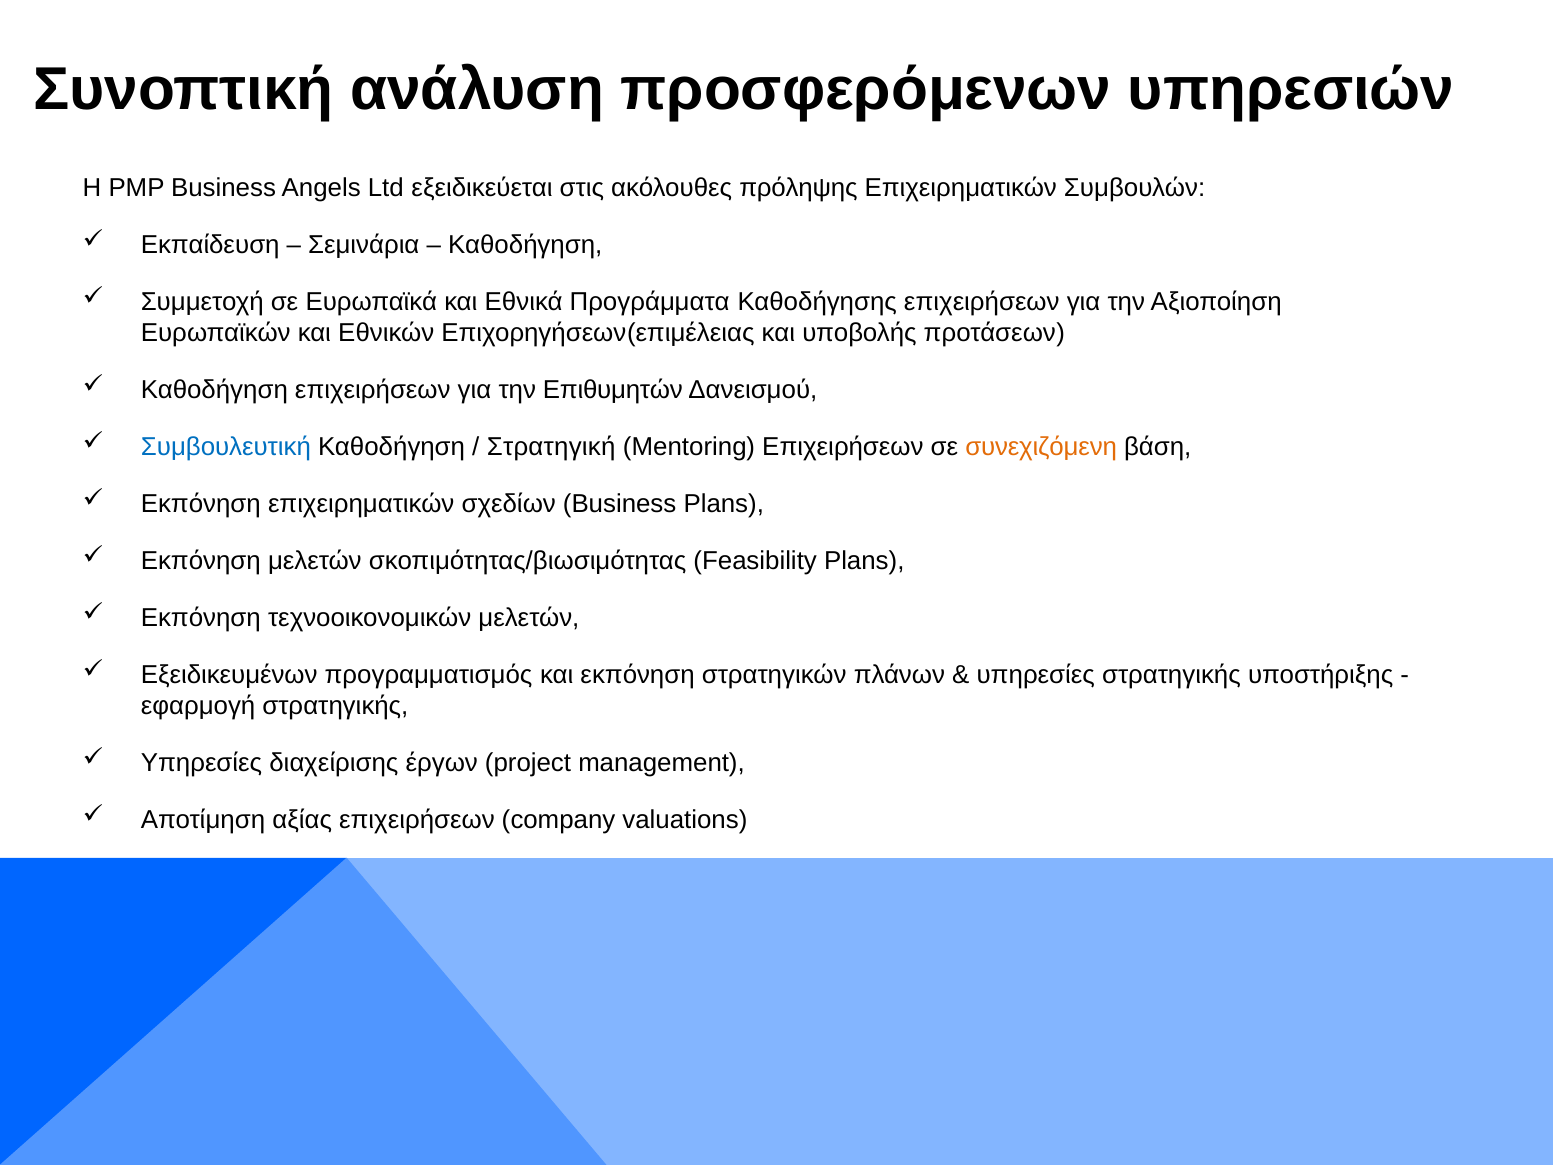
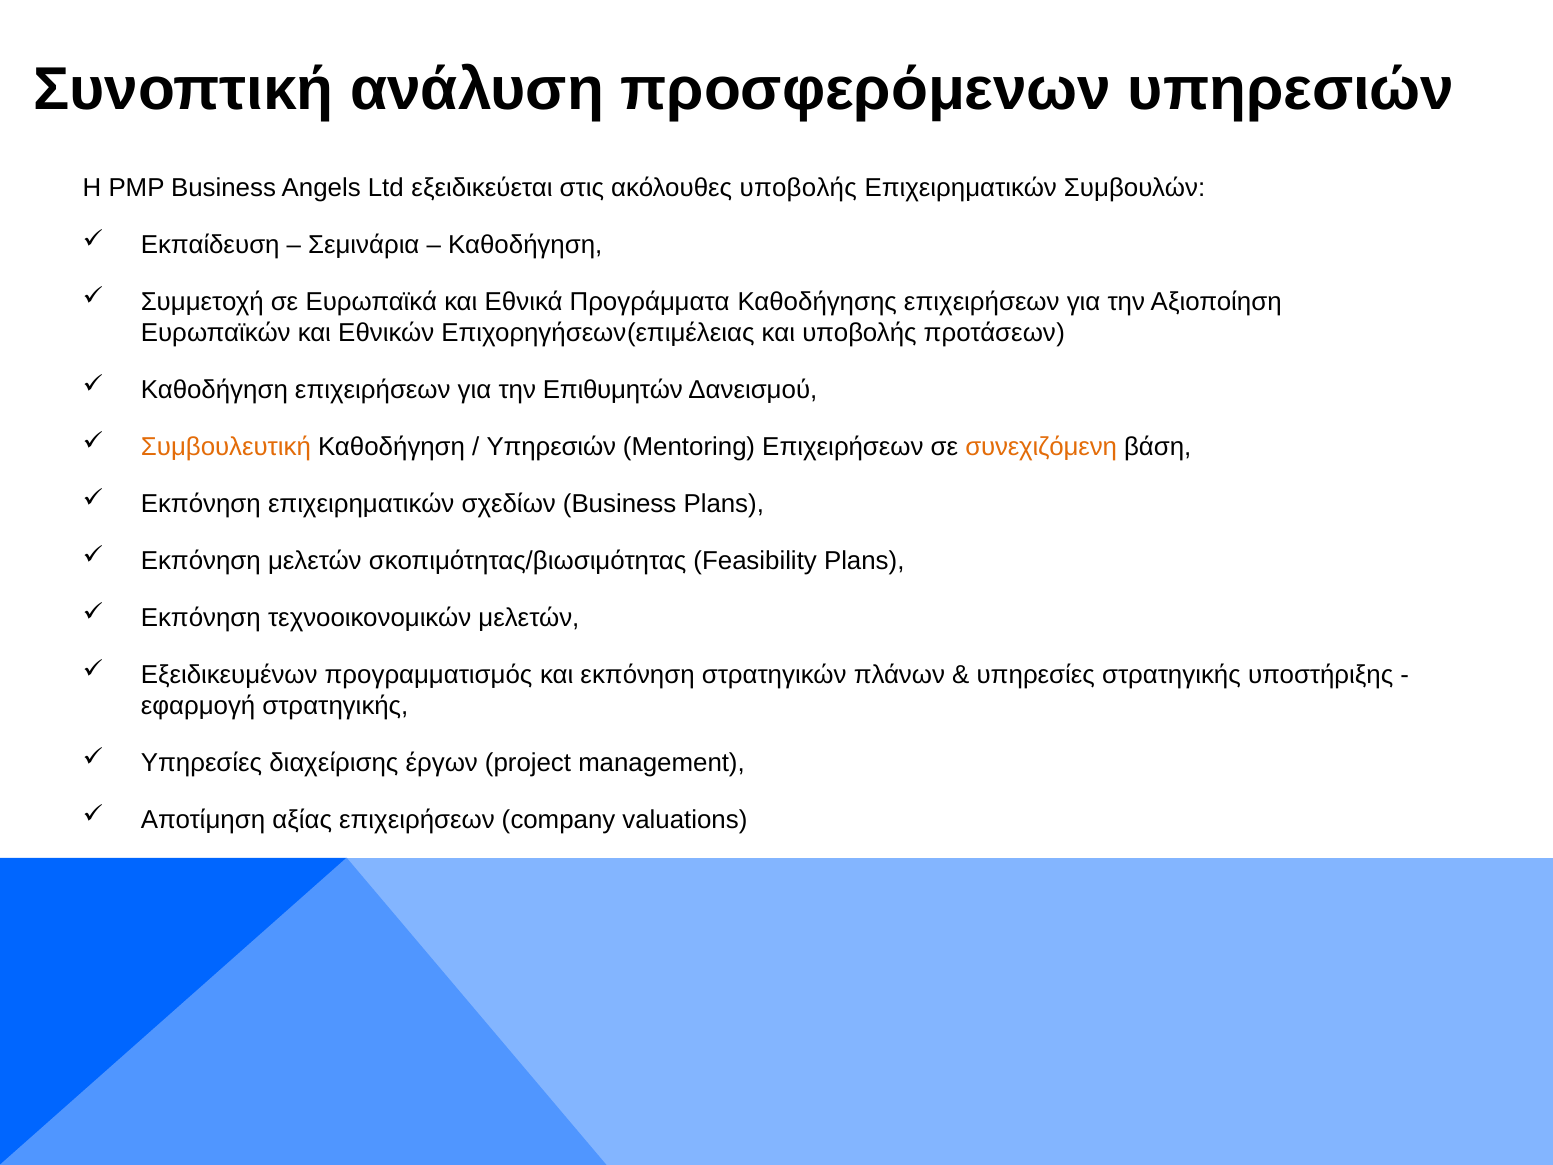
ακόλουθες πρόληψης: πρόληψης -> υποβολής
Συμβουλευτική colour: blue -> orange
Στρατηγική at (551, 447): Στρατηγική -> Υπηρεσιών
